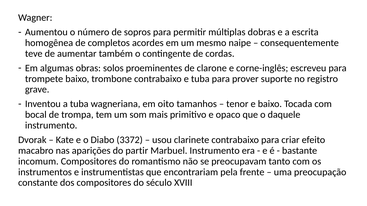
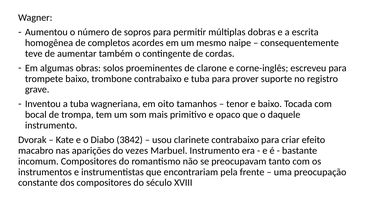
3372: 3372 -> 3842
partir: partir -> vezes
